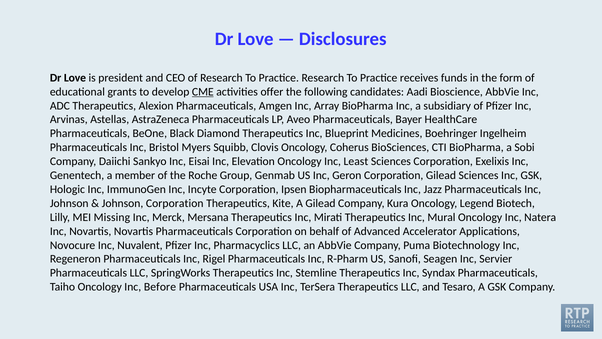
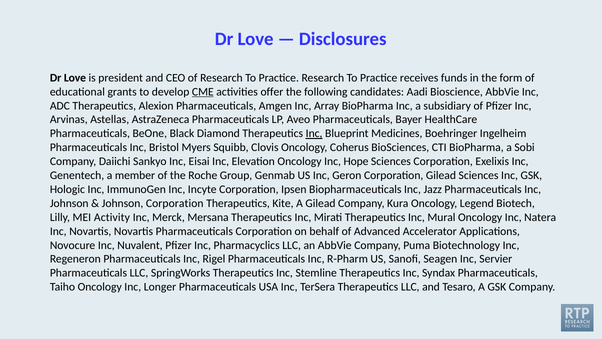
Inc at (314, 133) underline: none -> present
Least: Least -> Hope
Missing: Missing -> Activity
Before: Before -> Longer
